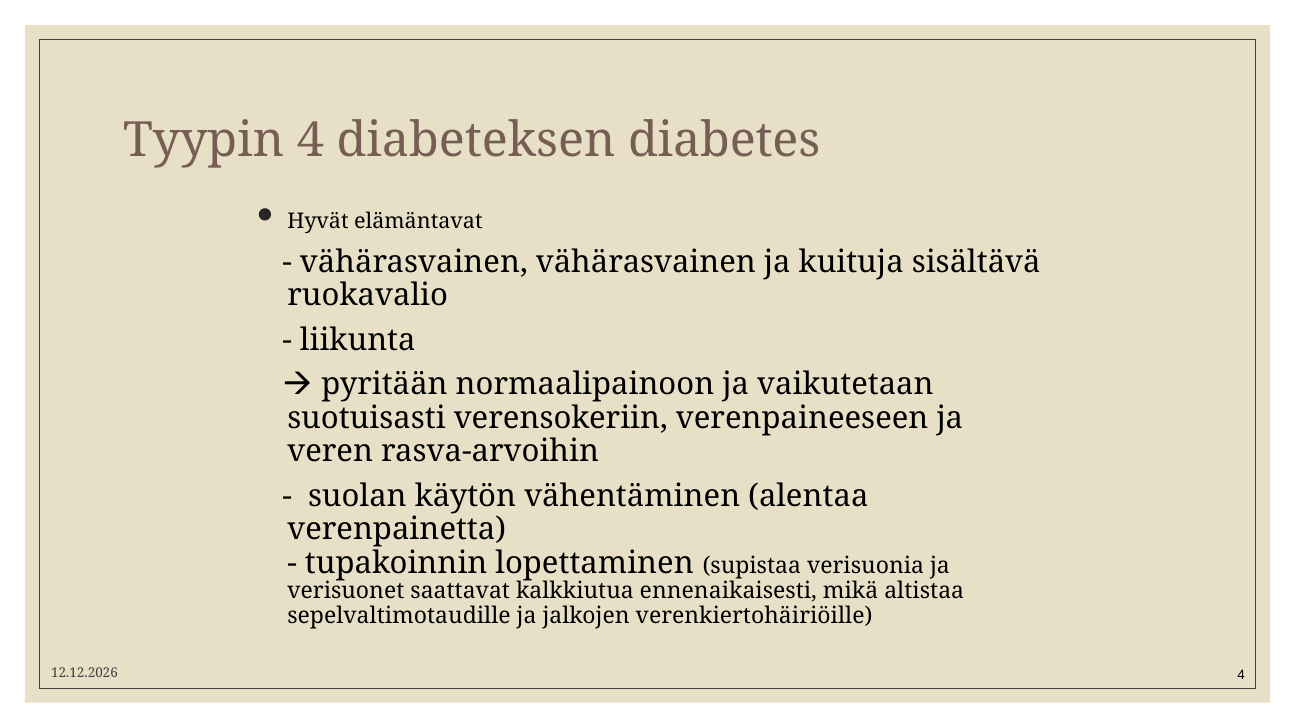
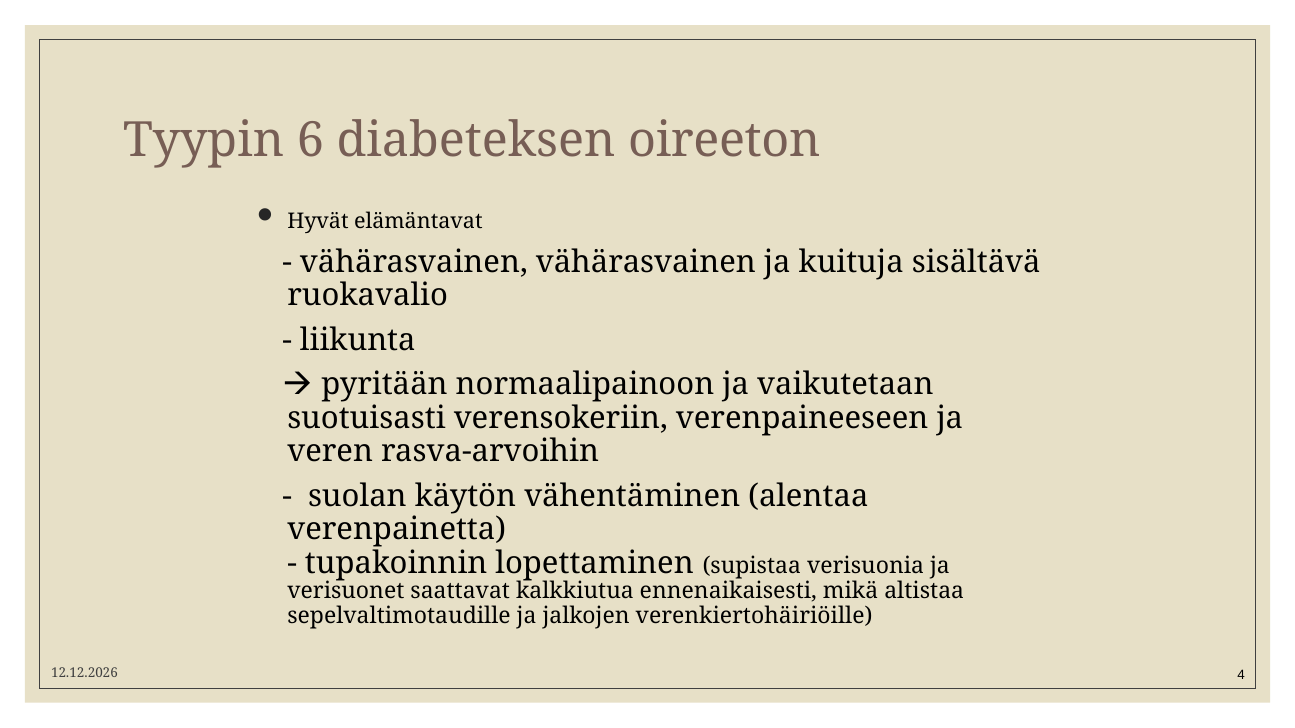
Tyypin 4: 4 -> 6
diabetes: diabetes -> oireeton
